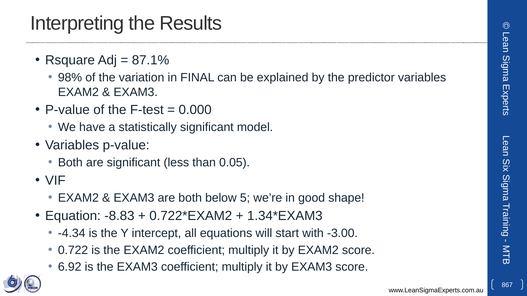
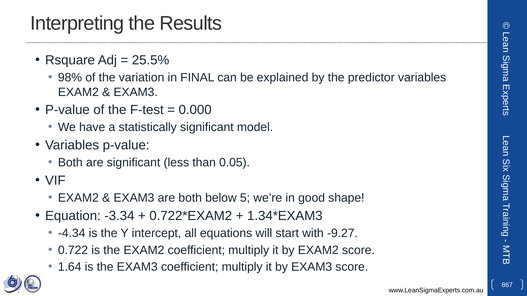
87.1%: 87.1% -> 25.5%
-8.83: -8.83 -> -3.34
-3.00: -3.00 -> -9.27
6.92: 6.92 -> 1.64
